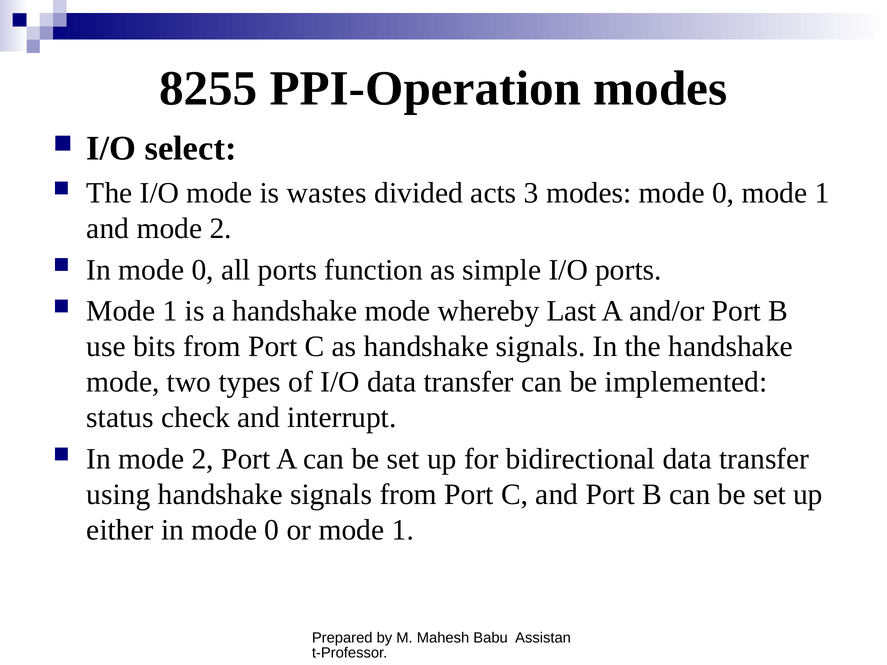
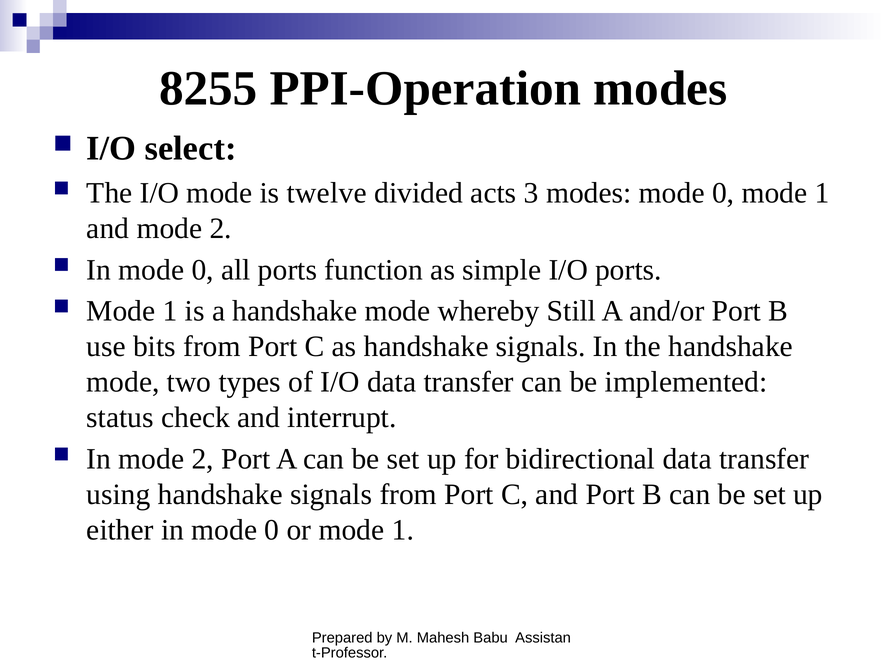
wastes: wastes -> twelve
Last: Last -> Still
